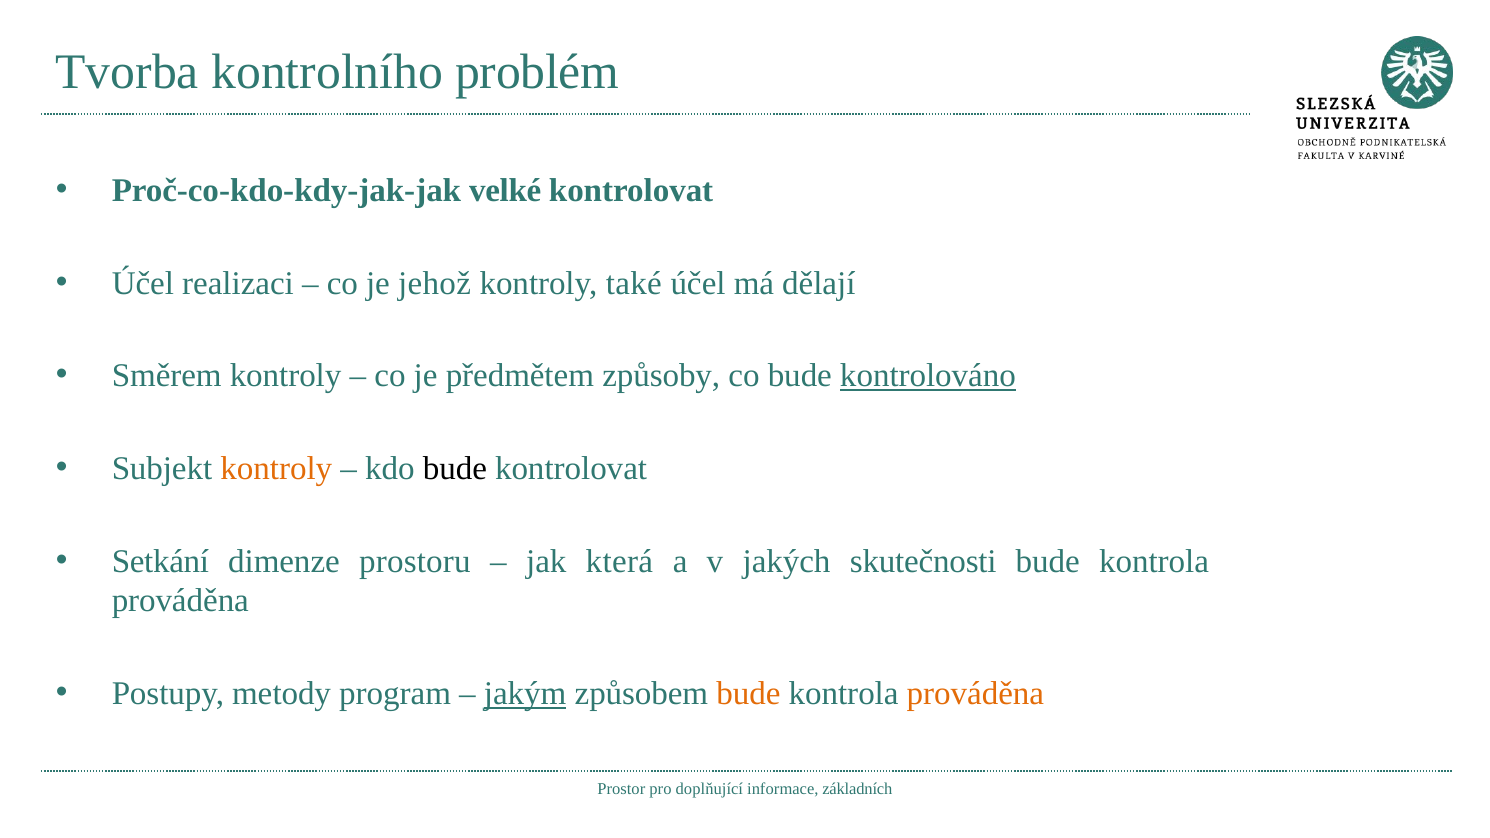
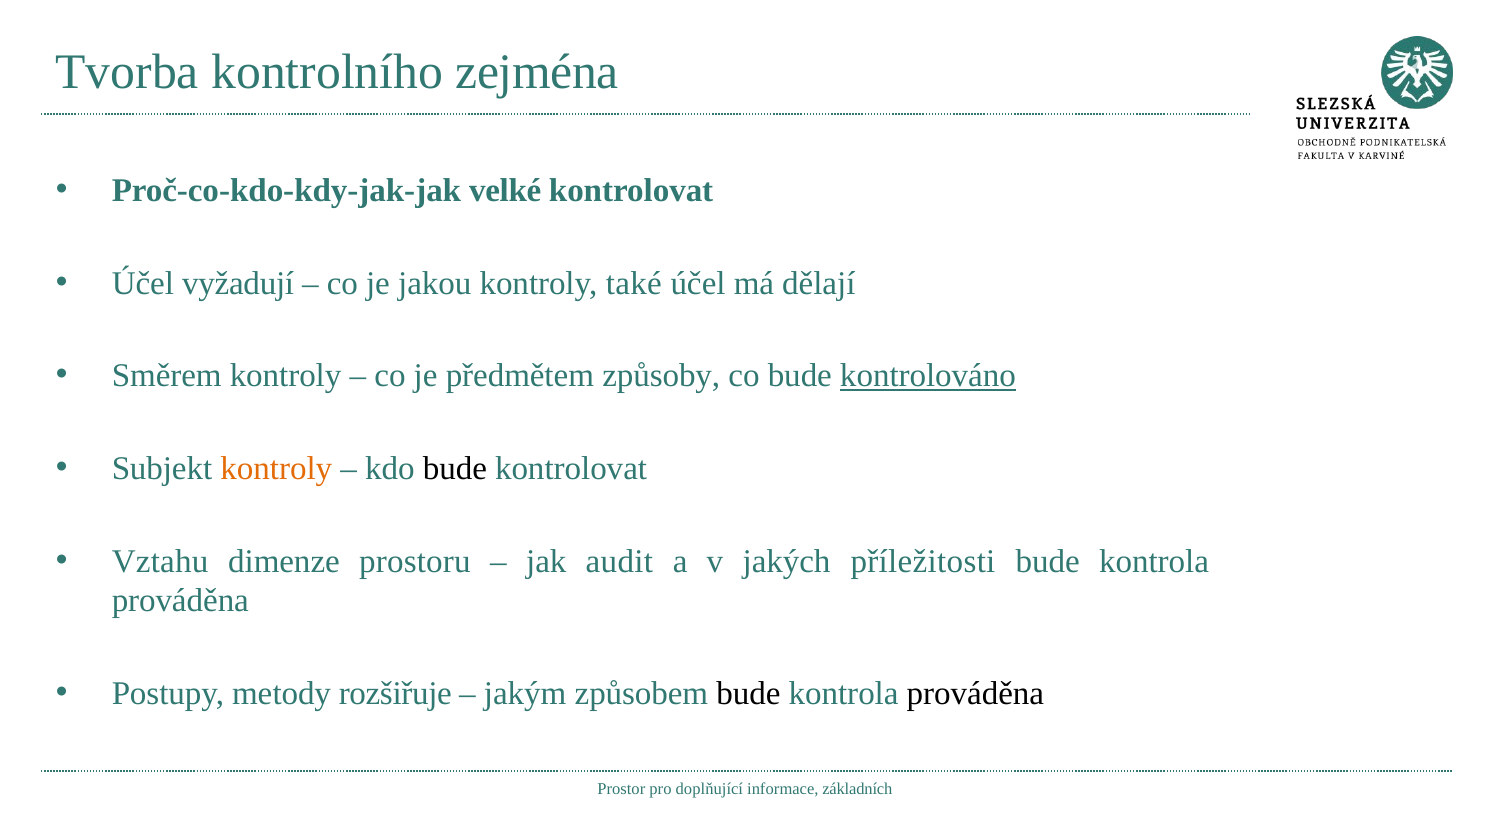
problém: problém -> zejména
realizaci: realizaci -> vyžadují
jehož: jehož -> jakou
Setkání: Setkání -> Vztahu
která: která -> audit
skutečnosti: skutečnosti -> příležitosti
program: program -> rozšiřuje
jakým underline: present -> none
bude at (748, 694) colour: orange -> black
prováděna at (975, 694) colour: orange -> black
